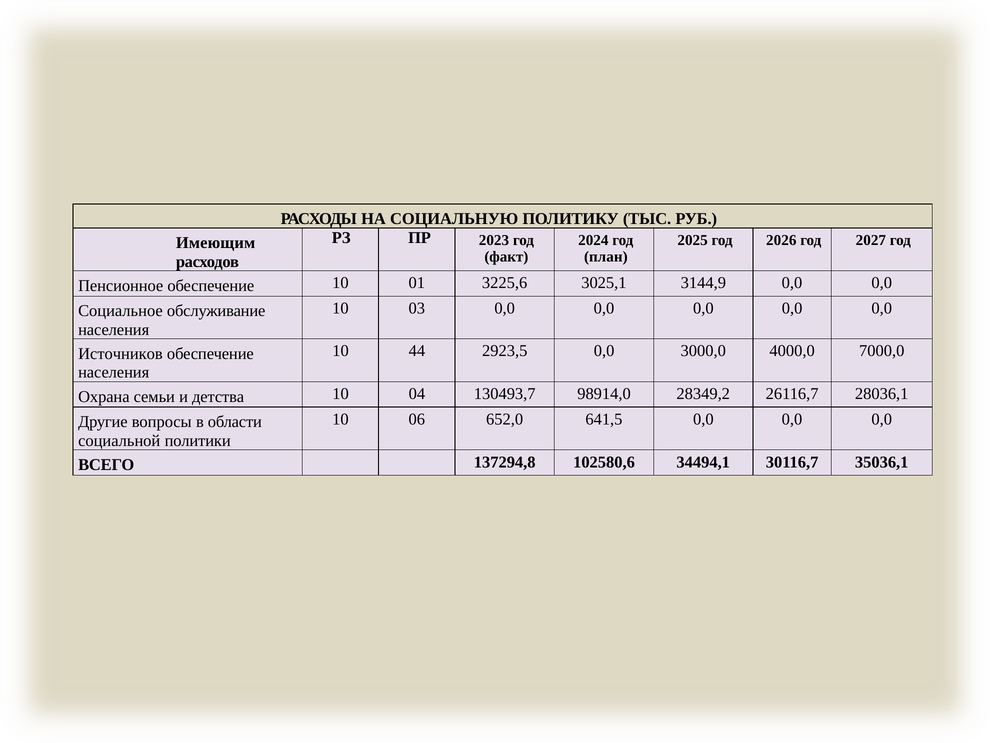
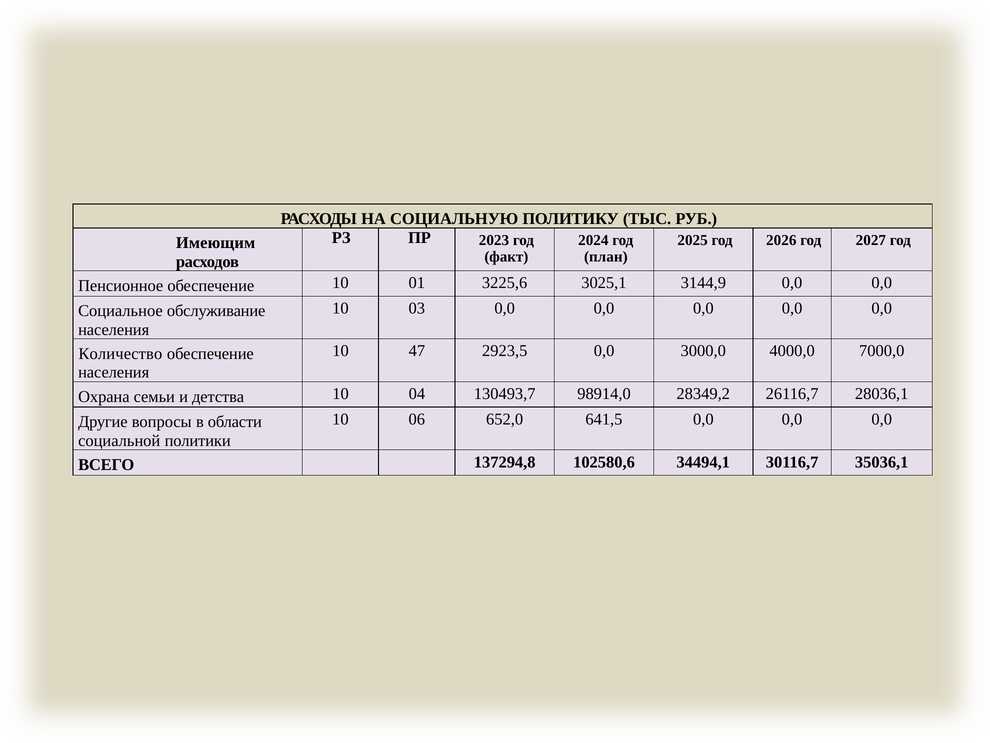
44: 44 -> 47
Источников: Источников -> Количество
